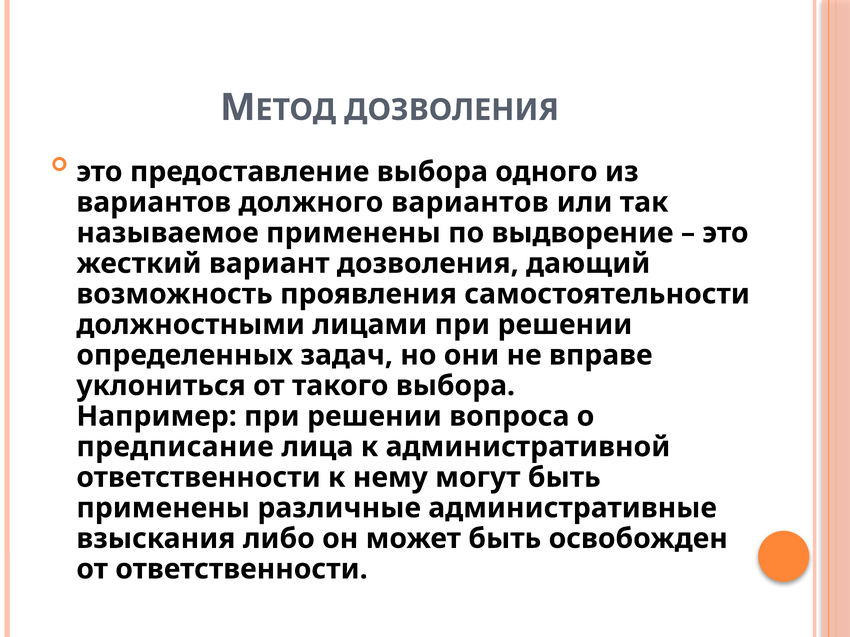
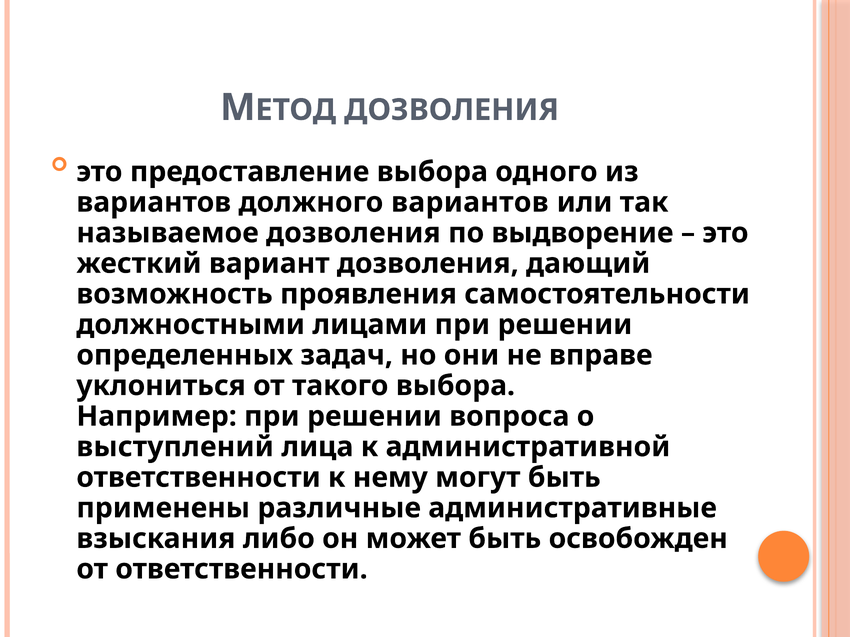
называемое применены: применены -> дозволения
предписание: предписание -> выступлений
